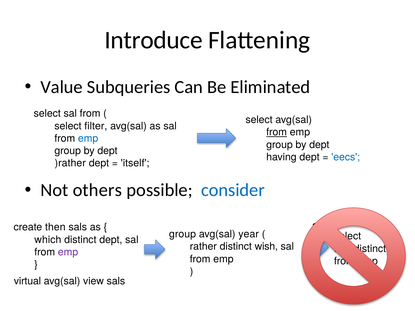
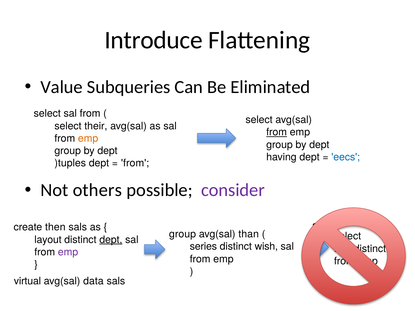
filter: filter -> their
emp at (88, 138) colour: blue -> orange
)rather: )rather -> )tuples
itself at (135, 163): itself -> from
consider colour: blue -> purple
year: year -> than
which: which -> layout
dept at (111, 240) underline: none -> present
rather: rather -> series
view: view -> data
